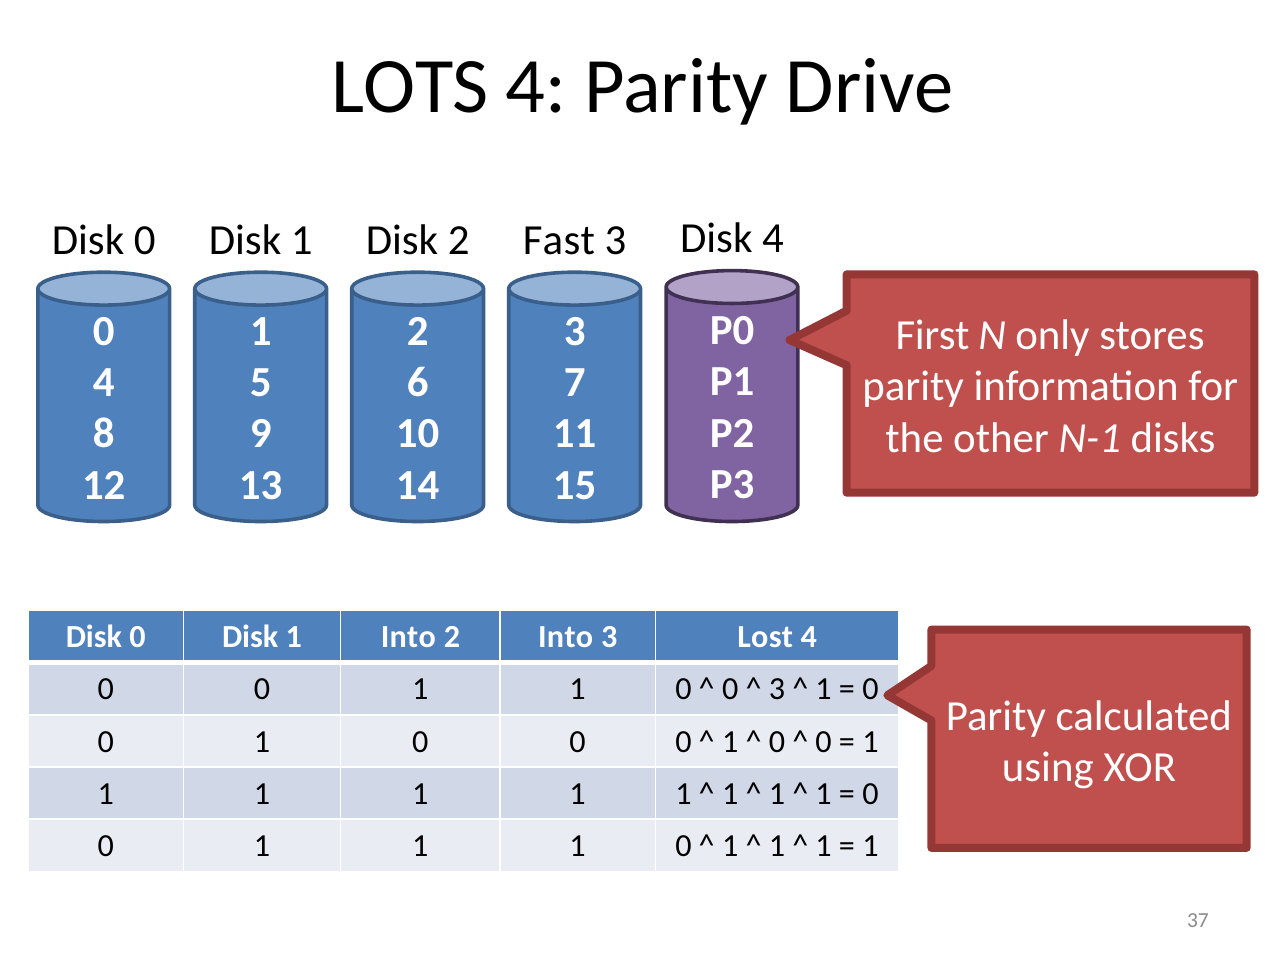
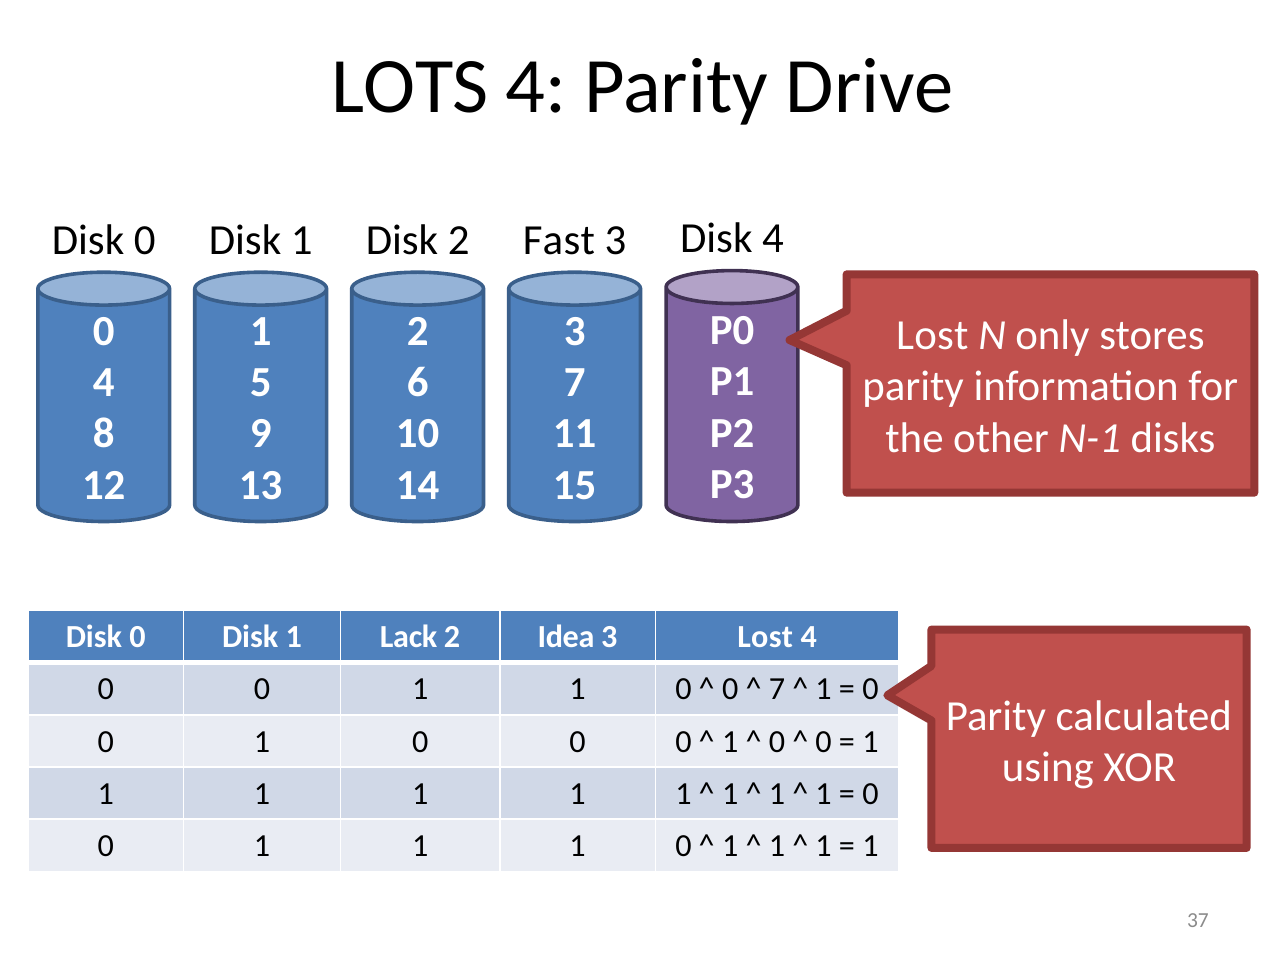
First at (933, 335): First -> Lost
1 Into: Into -> Lack
2 Into: Into -> Idea
3 at (777, 690): 3 -> 7
